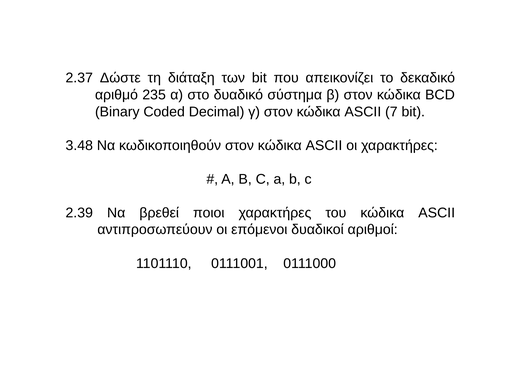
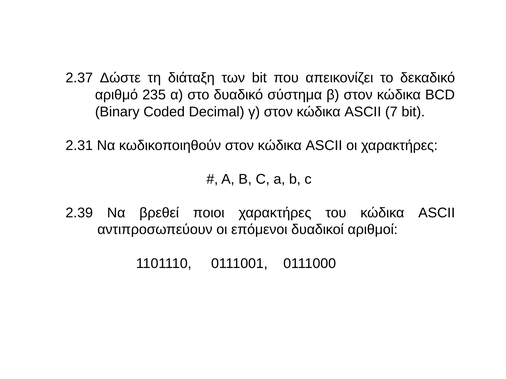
3.48: 3.48 -> 2.31
